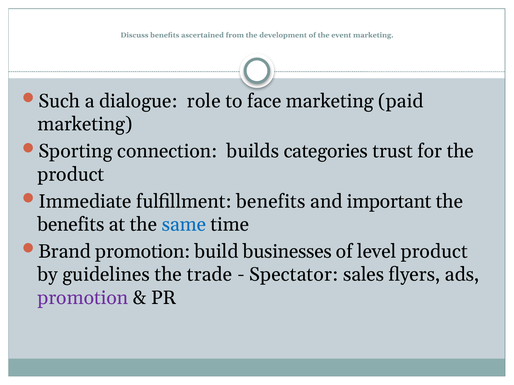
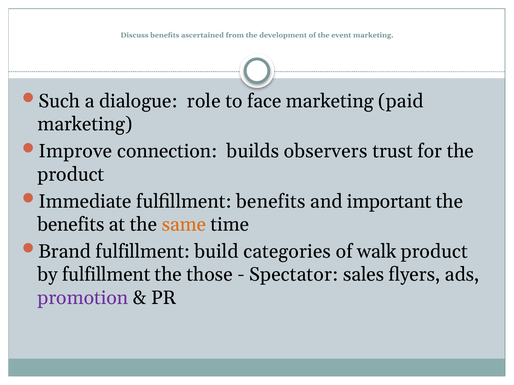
Sporting: Sporting -> Improve
categories: categories -> observers
same colour: blue -> orange
Brand promotion: promotion -> fulfillment
businesses: businesses -> categories
level: level -> walk
by guidelines: guidelines -> fulfillment
trade: trade -> those
